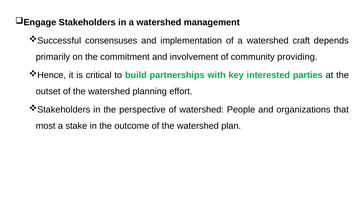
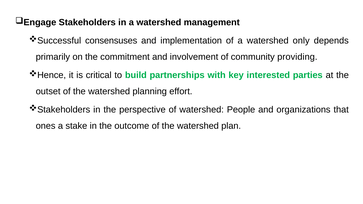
craft: craft -> only
most: most -> ones
